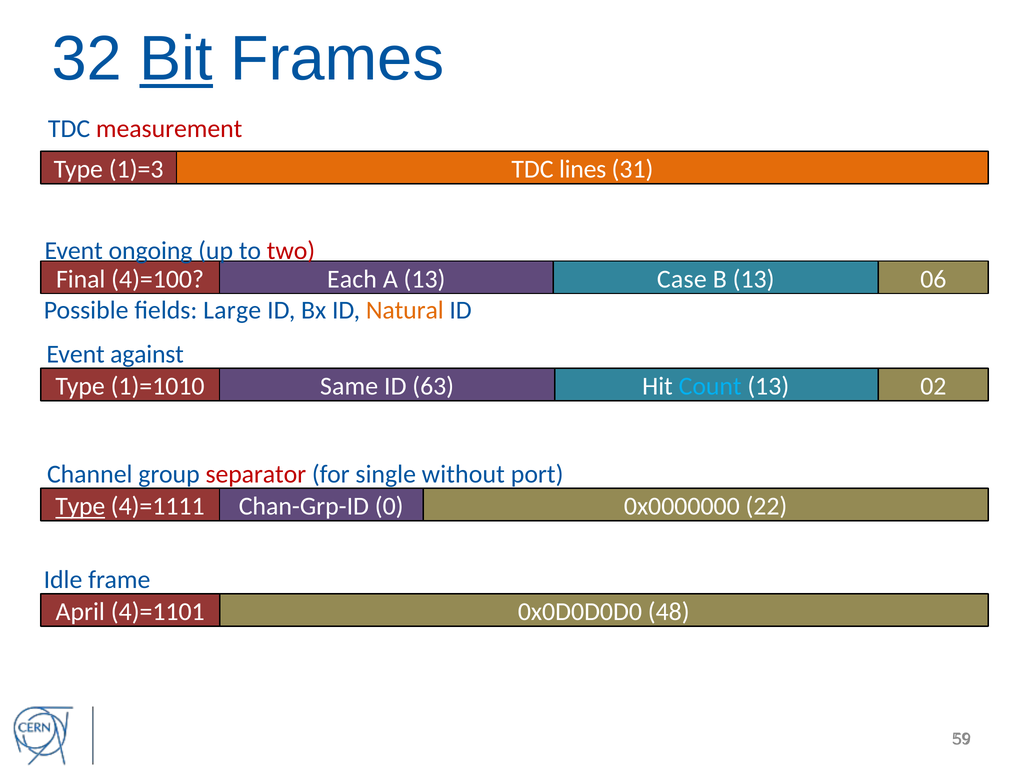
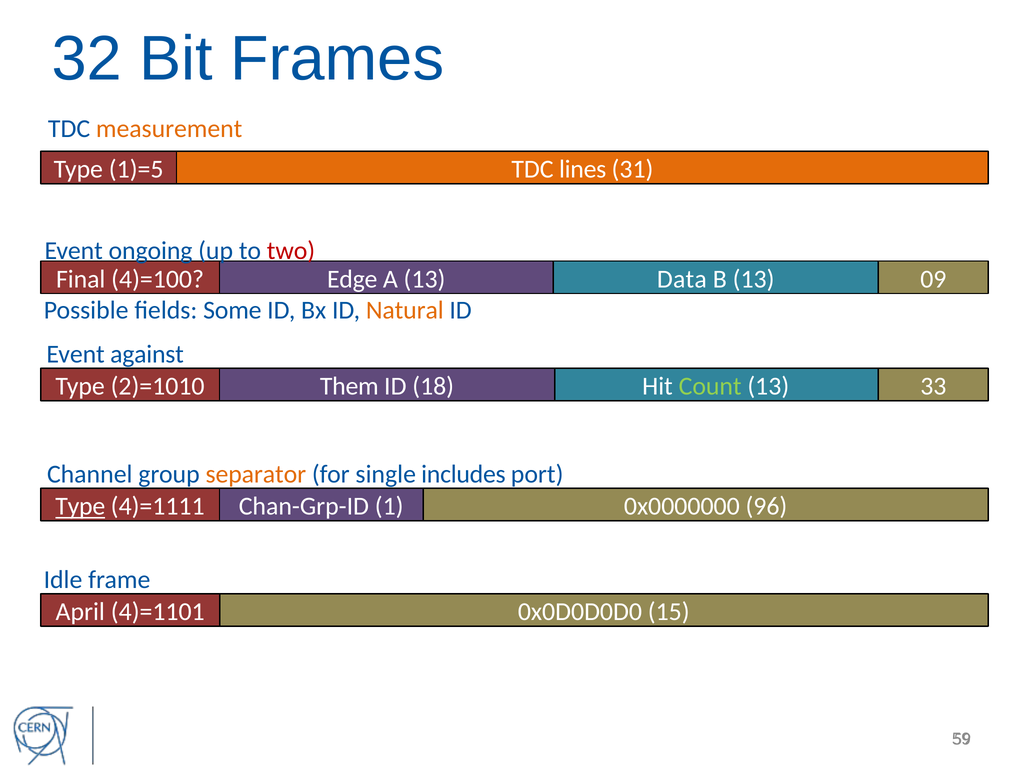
Bit underline: present -> none
measurement colour: red -> orange
1)=3: 1)=3 -> 1)=5
Each: Each -> Edge
Case: Case -> Data
06: 06 -> 09
Large: Large -> Some
1)=1010: 1)=1010 -> 2)=1010
Same: Same -> Them
63: 63 -> 18
Count colour: light blue -> light green
02: 02 -> 33
separator colour: red -> orange
without: without -> includes
0: 0 -> 1
22: 22 -> 96
48: 48 -> 15
